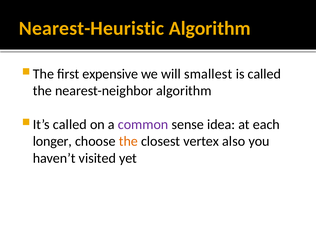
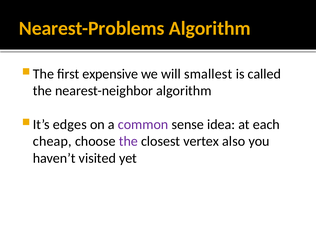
Nearest-Heuristic: Nearest-Heuristic -> Nearest-Problems
called at (70, 124): called -> edges
longer: longer -> cheap
the at (128, 141) colour: orange -> purple
